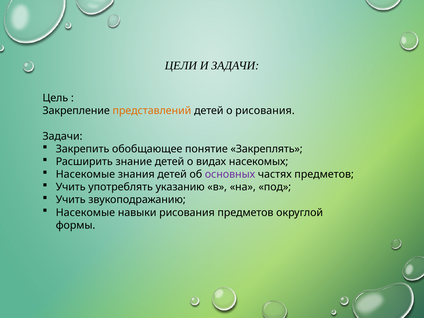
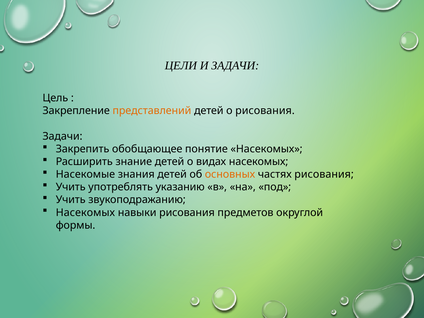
понятие Закреплять: Закреплять -> Насекомых
основных colour: purple -> orange
частях предметов: предметов -> рисования
Насекомые at (85, 213): Насекомые -> Насекомых
